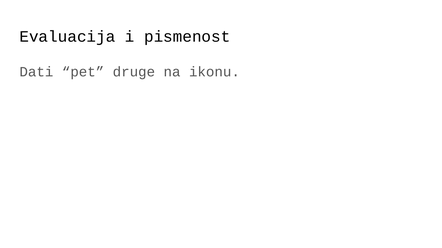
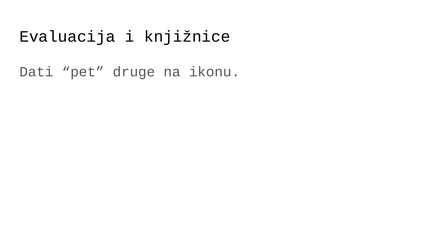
pismenost: pismenost -> knjižnice
